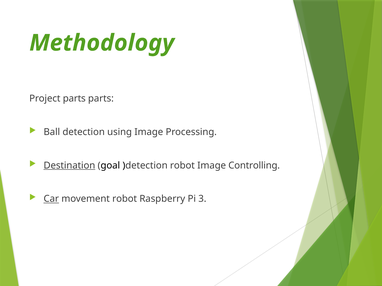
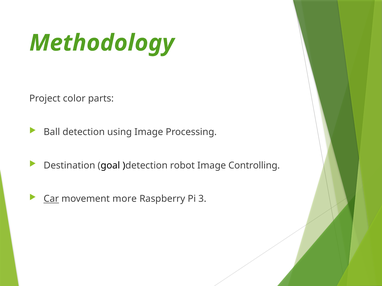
Project parts: parts -> color
Destination underline: present -> none
movement robot: robot -> more
